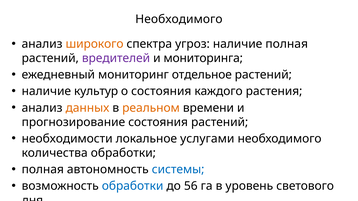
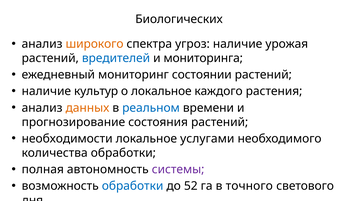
Необходимого at (179, 19): Необходимого -> Биологических
наличие полная: полная -> урожая
вредителей colour: purple -> blue
отдельное: отдельное -> состоянии
о состояния: состояния -> локальное
реальном colour: orange -> blue
системы colour: blue -> purple
56: 56 -> 52
уровень: уровень -> точного
